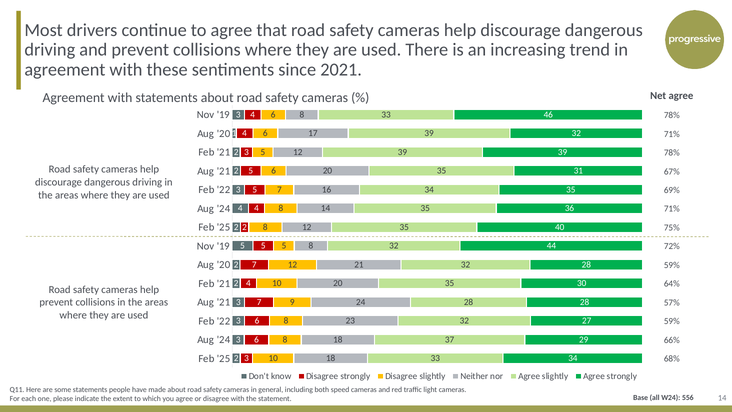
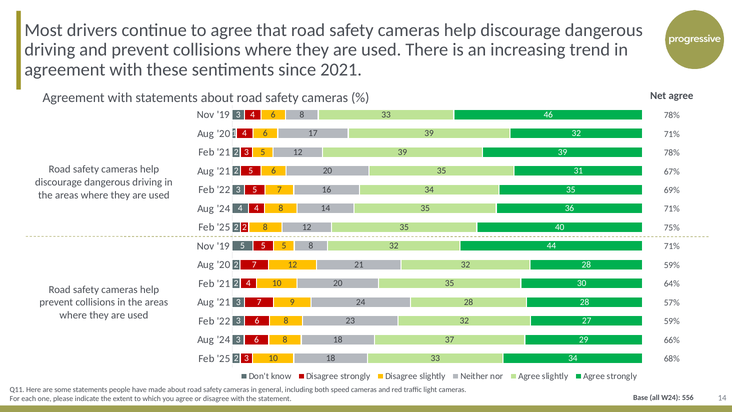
72% at (672, 246): 72% -> 71%
